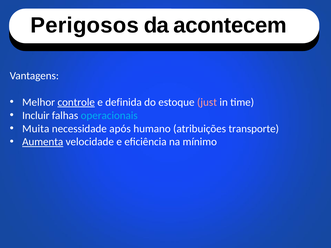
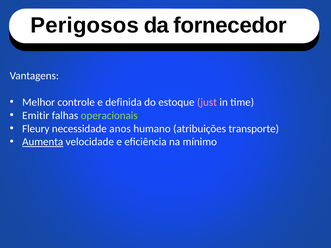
acontecem: acontecem -> fornecedor
controle underline: present -> none
Incluir: Incluir -> Emitir
operacionais colour: light blue -> light green
Muita: Muita -> Fleury
após: após -> anos
